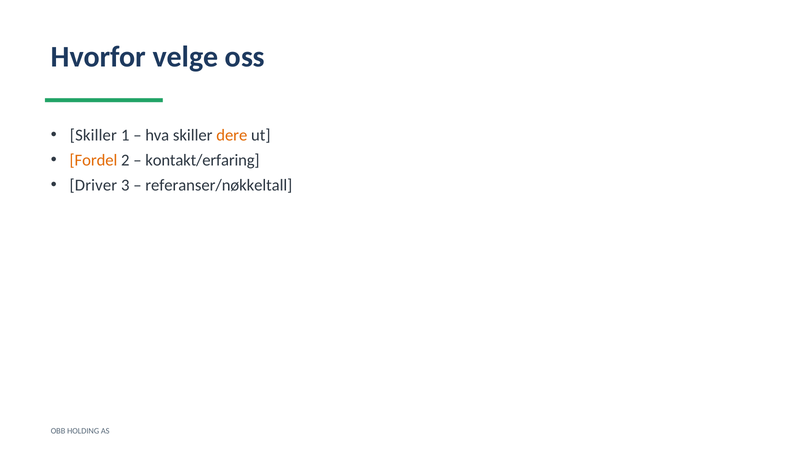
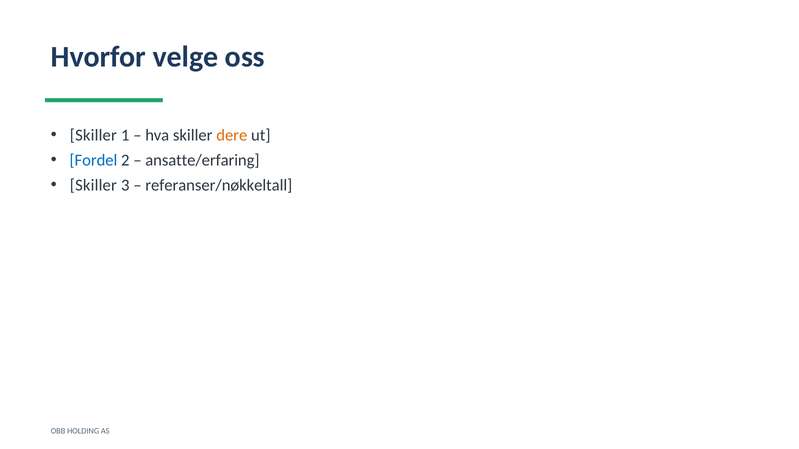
Fordel colour: orange -> blue
kontakt/erfaring: kontakt/erfaring -> ansatte/erfaring
Driver at (93, 185): Driver -> Skiller
